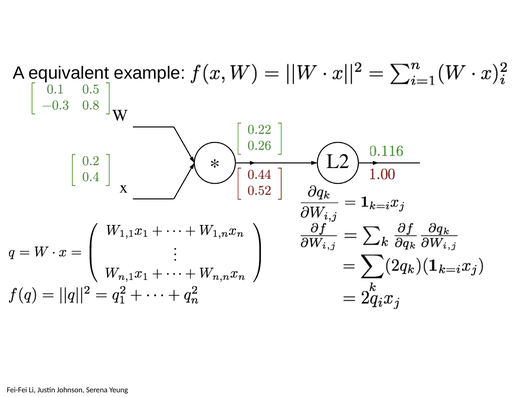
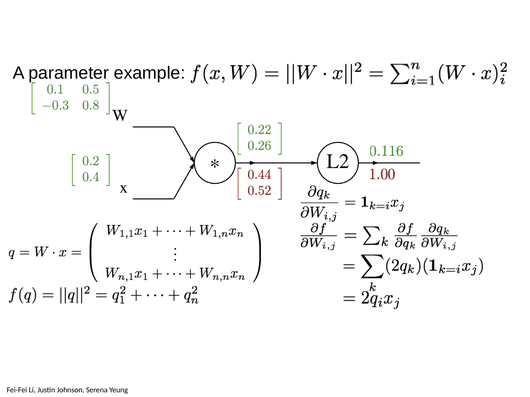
equivalent: equivalent -> parameter
